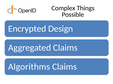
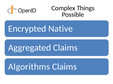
Design: Design -> Native
